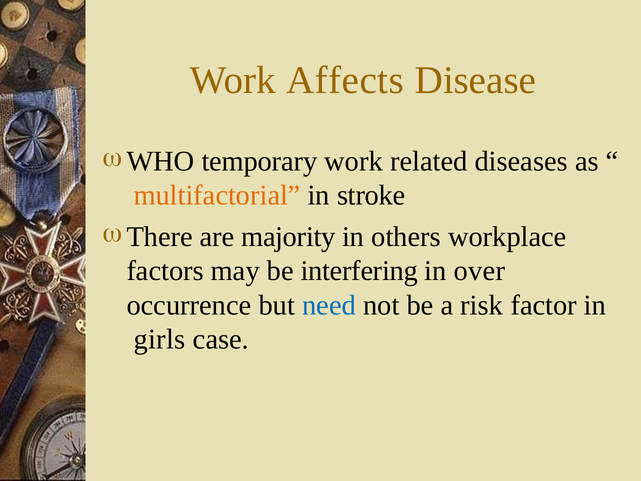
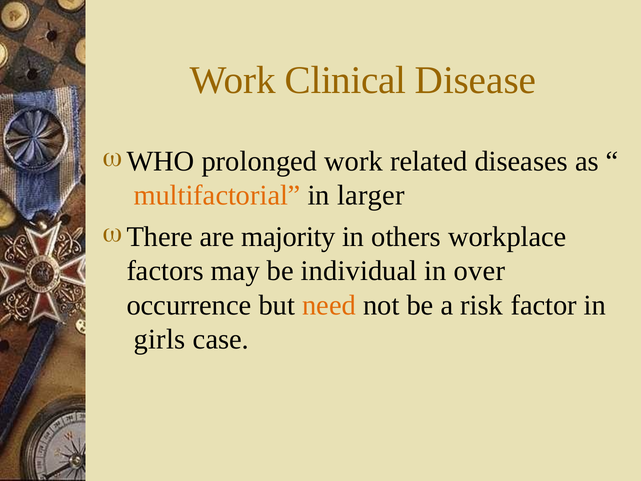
Affects: Affects -> Clinical
temporary: temporary -> prolonged
stroke: stroke -> larger
interfering: interfering -> individual
need colour: blue -> orange
